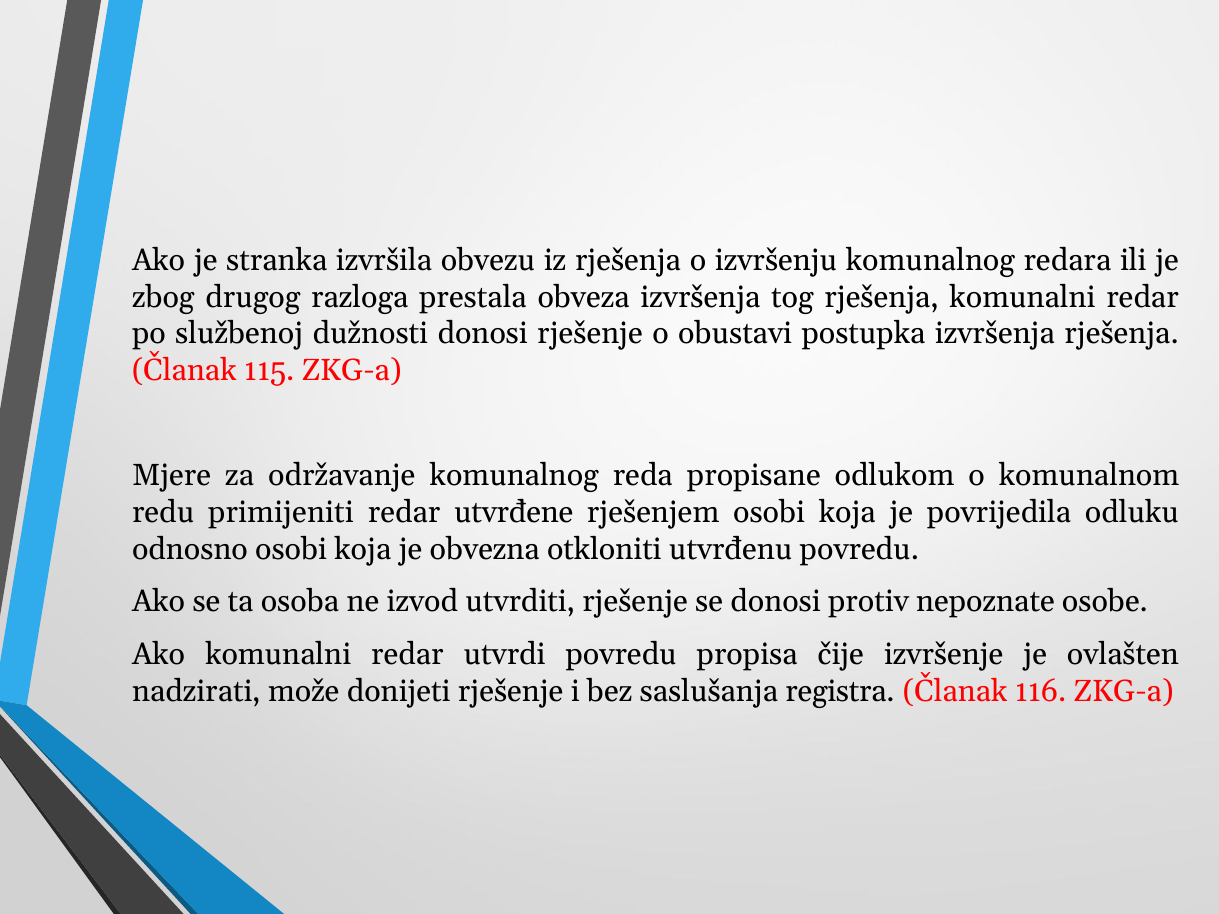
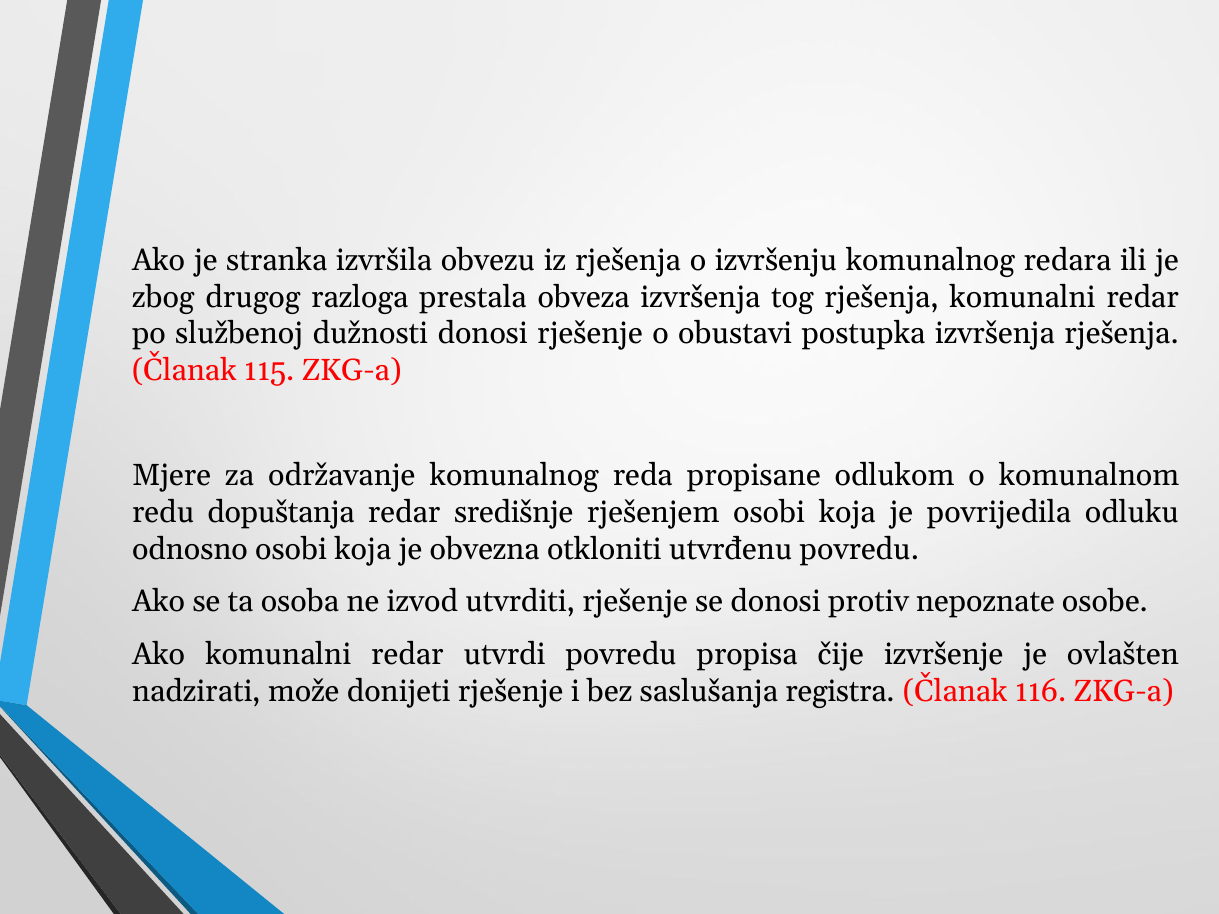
primijeniti: primijeniti -> dopuštanja
utvrđene: utvrđene -> središnje
